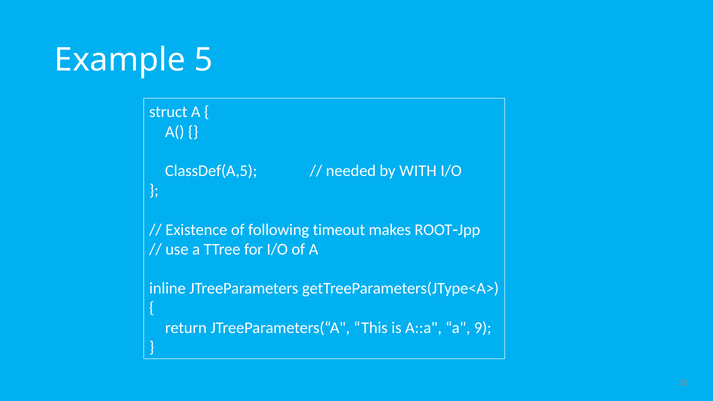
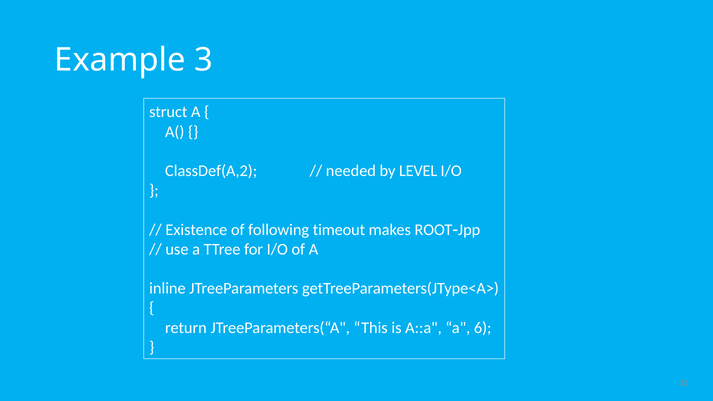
5: 5 -> 3
ClassDef(A,5: ClassDef(A,5 -> ClassDef(A,2
WITH: WITH -> LEVEL
9: 9 -> 6
